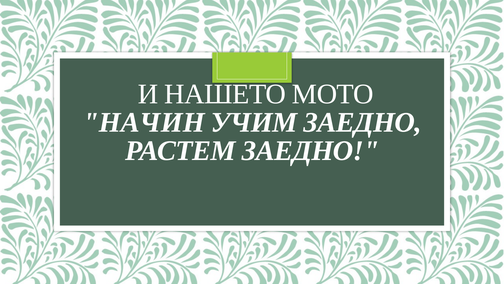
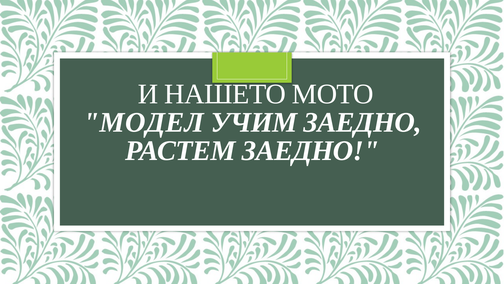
НАЧИН: НАЧИН -> МОДЕЛ
